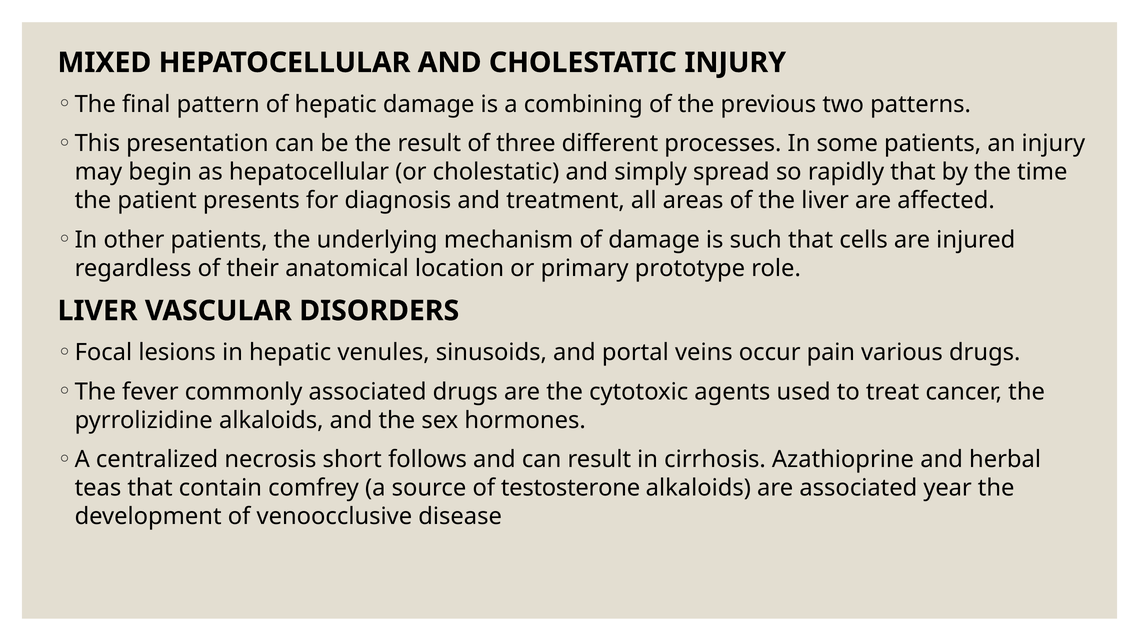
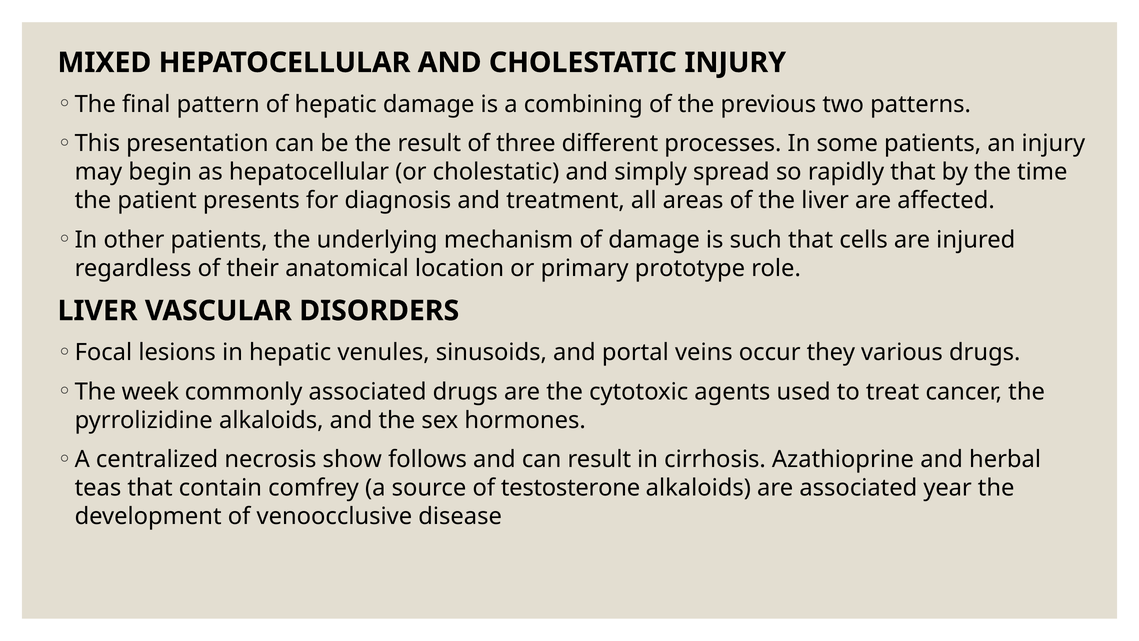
pain: pain -> they
fever: fever -> week
short: short -> show
